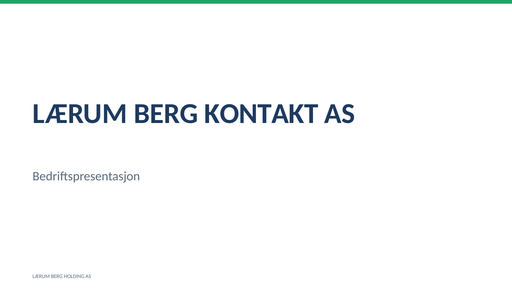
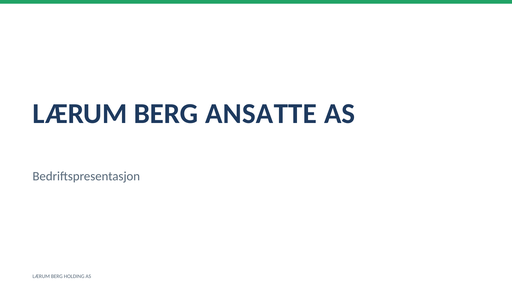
KONTAKT: KONTAKT -> ANSATTE
